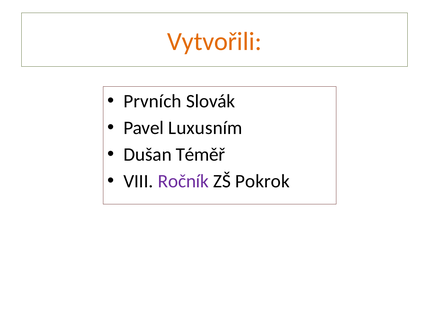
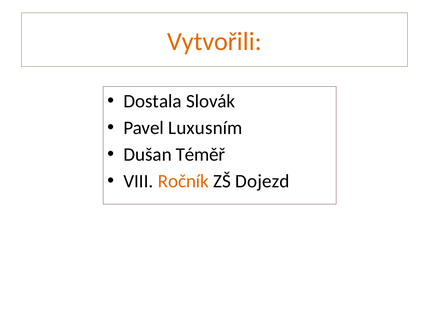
Prvních: Prvních -> Dostala
Ročník colour: purple -> orange
Pokrok: Pokrok -> Dojezd
